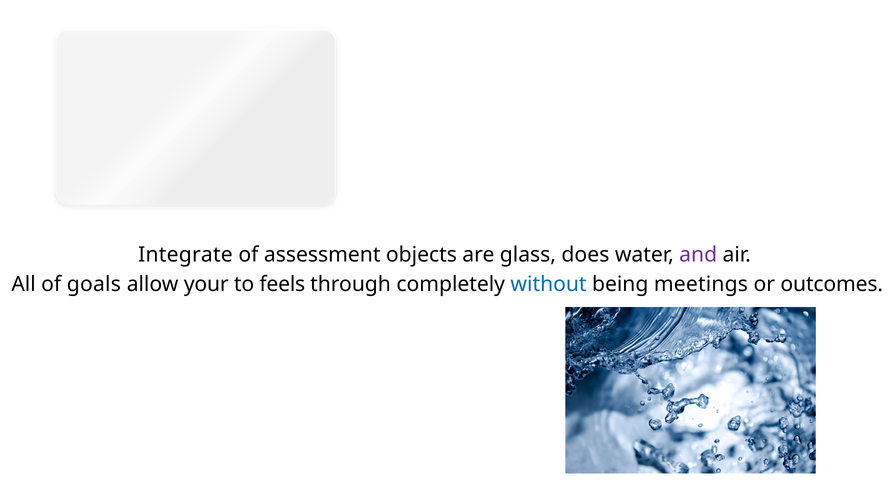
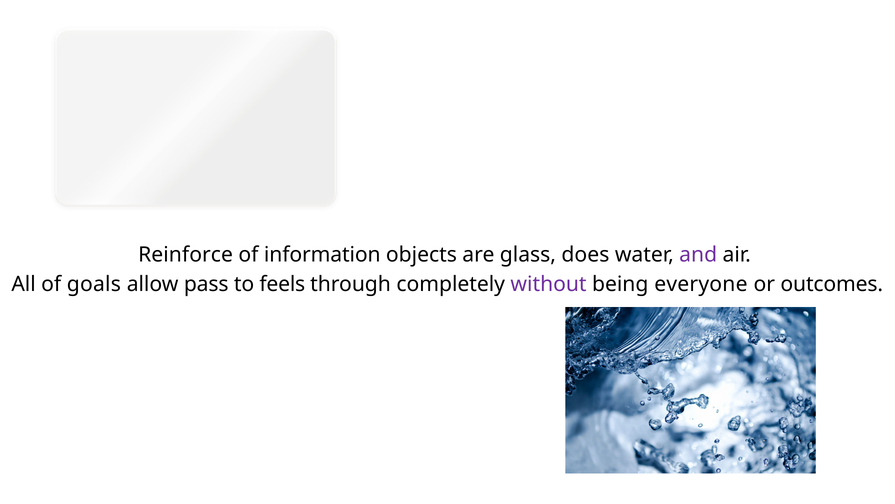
Integrate: Integrate -> Reinforce
assessment: assessment -> information
your: your -> pass
without colour: blue -> purple
meetings: meetings -> everyone
